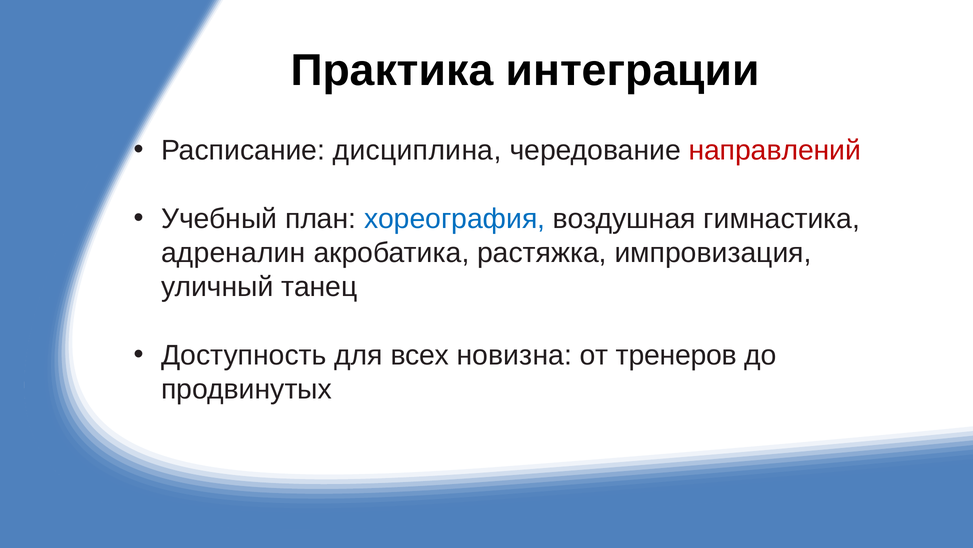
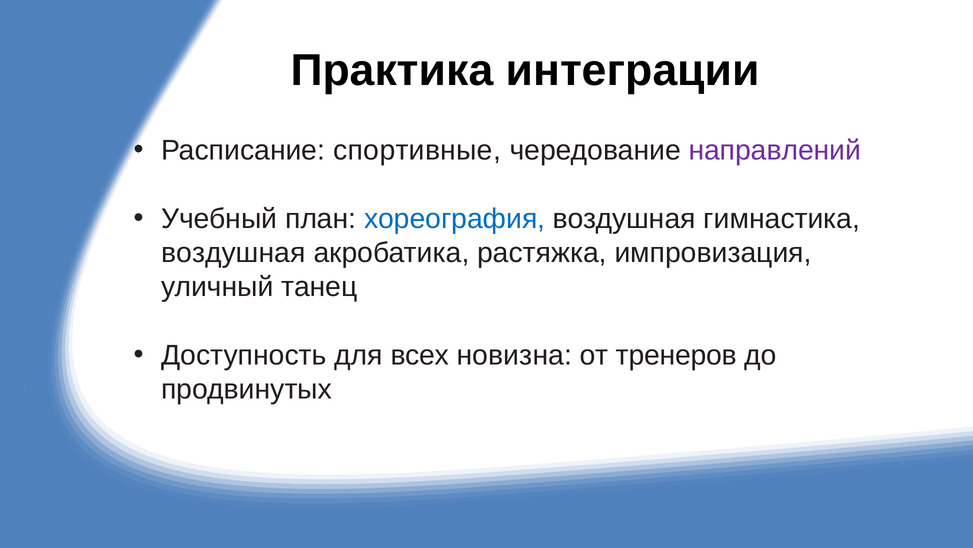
дисциплина: дисциплина -> спортивные
направлений colour: red -> purple
адреналин at (233, 253): адреналин -> воздушная
